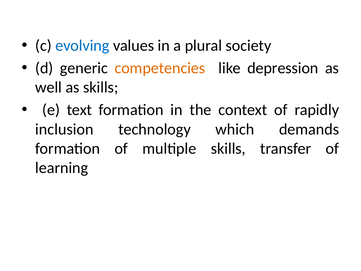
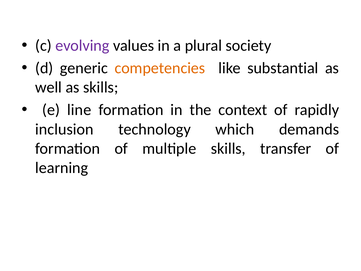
evolving colour: blue -> purple
depression: depression -> substantial
text: text -> line
